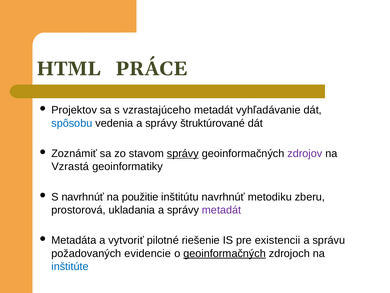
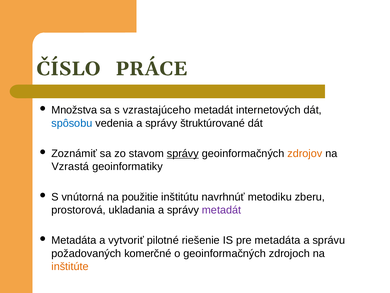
HTML: HTML -> ČÍSLO
Projektov: Projektov -> Množstva
vyhľadávanie: vyhľadávanie -> internetových
zdrojov colour: purple -> orange
S navrhnúť: navrhnúť -> vnútorná
pre existencii: existencii -> metadáta
evidencie: evidencie -> komerčné
geoinformačných at (225, 253) underline: present -> none
inštitúte colour: blue -> orange
